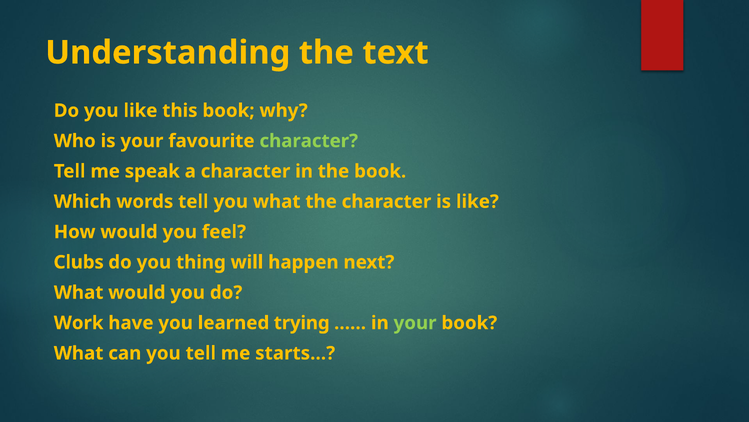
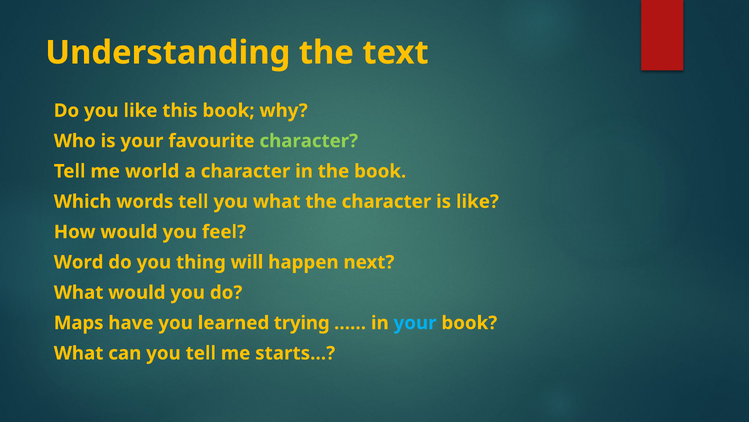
speak: speak -> world
Clubs: Clubs -> Word
Work: Work -> Maps
your at (415, 322) colour: light green -> light blue
